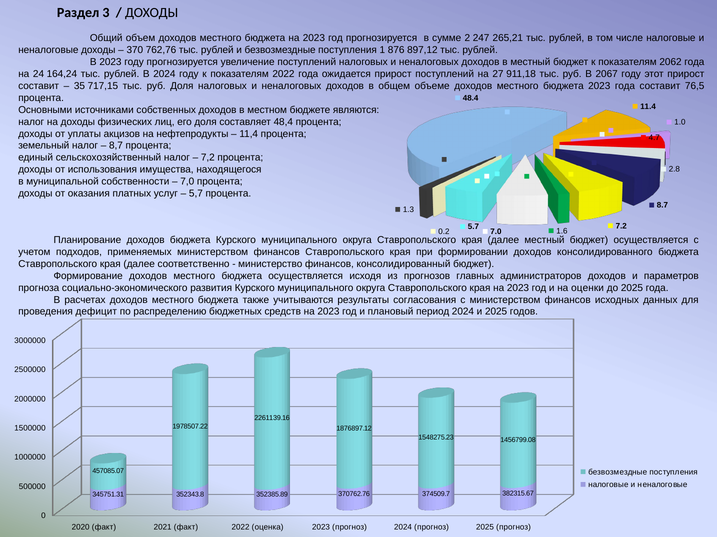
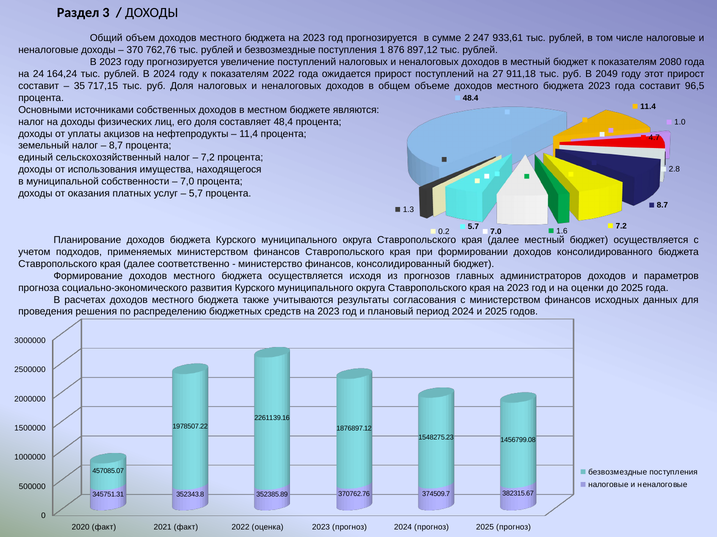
265,21: 265,21 -> 933,61
2062: 2062 -> 2080
2067: 2067 -> 2049
76,5: 76,5 -> 96,5
дефицит: дефицит -> решения
